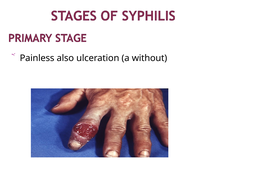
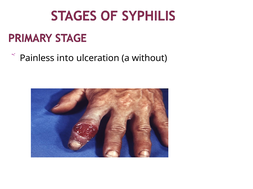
also: also -> into
